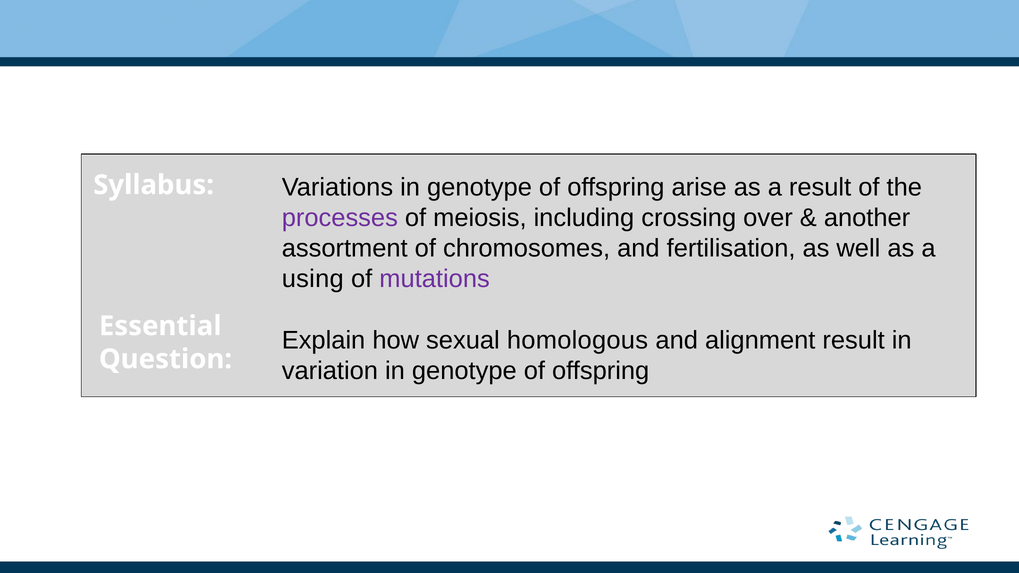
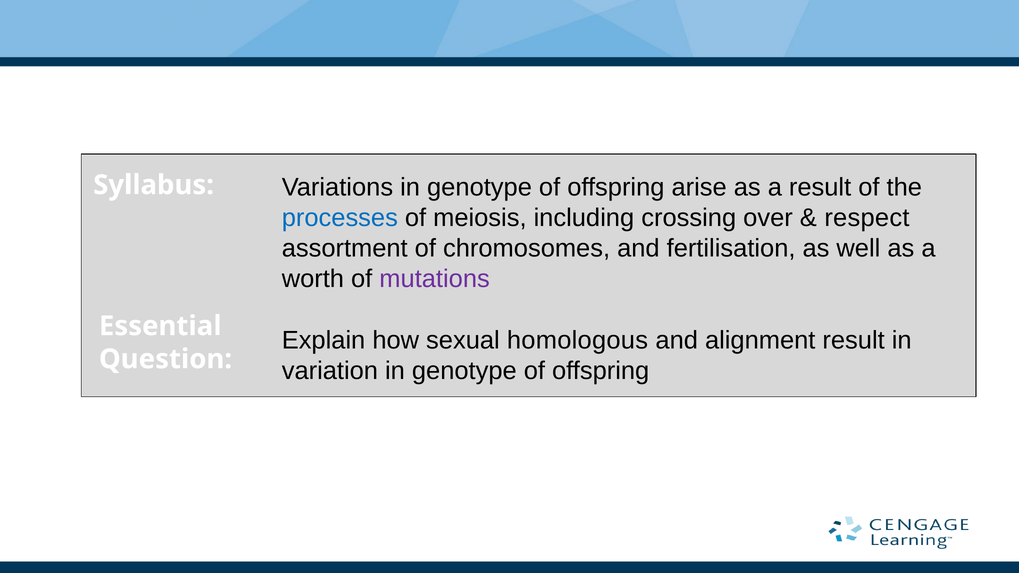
processes colour: purple -> blue
another: another -> respect
using: using -> worth
